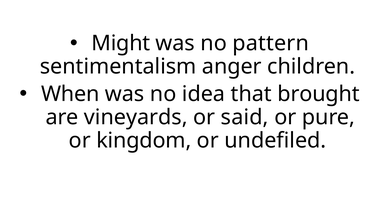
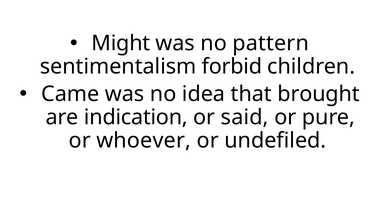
anger: anger -> forbid
When: When -> Came
vineyards: vineyards -> indication
kingdom: kingdom -> whoever
